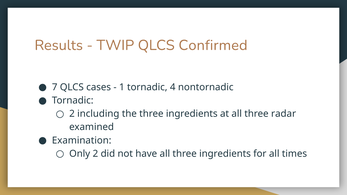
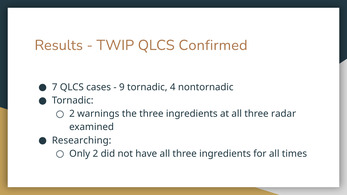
1: 1 -> 9
including: including -> warnings
Examination: Examination -> Researching
